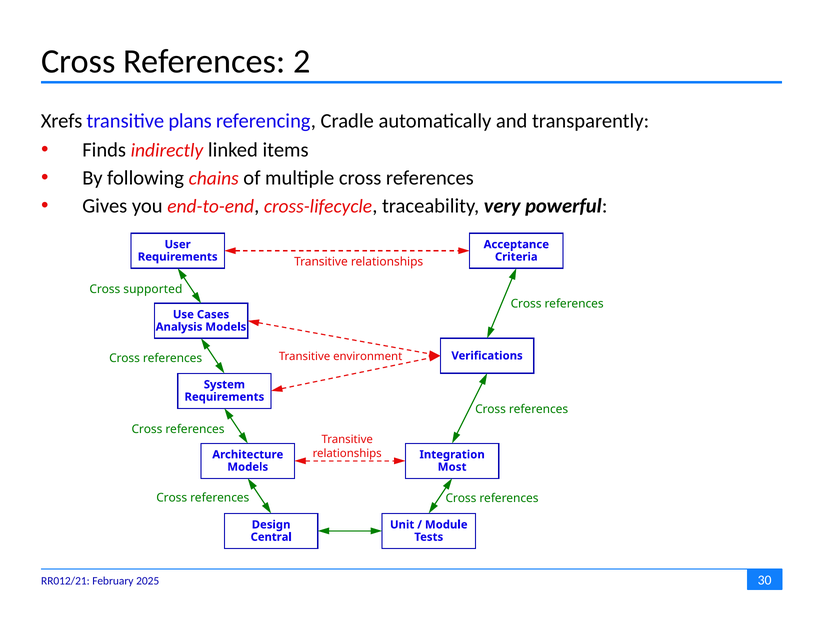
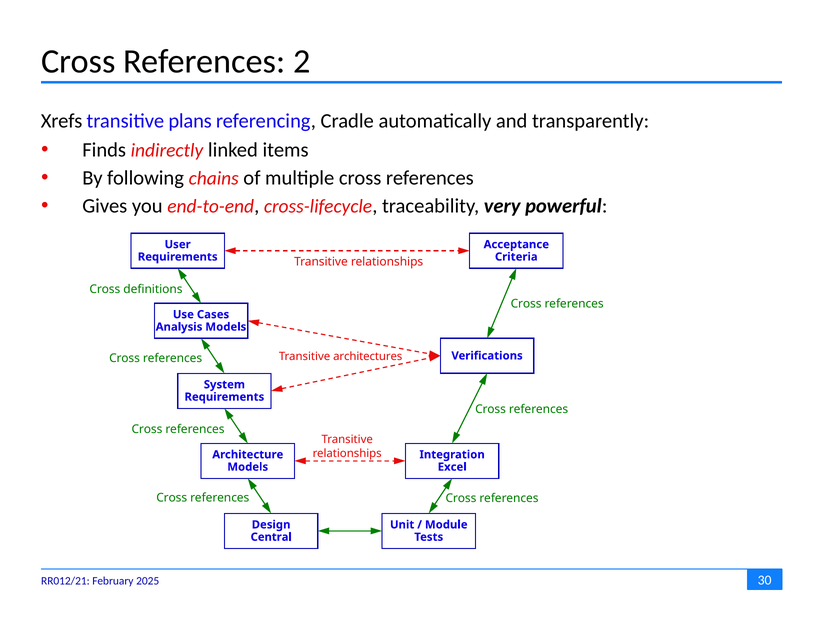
supported: supported -> definitions
environment: environment -> architectures
Most: Most -> Excel
